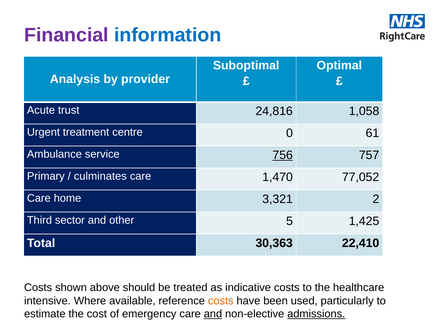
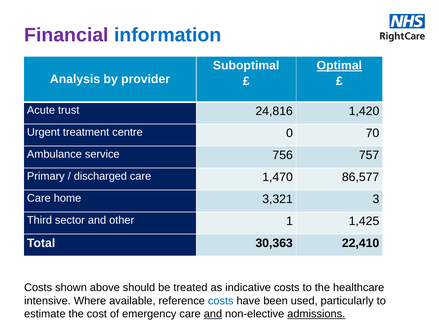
Optimal underline: none -> present
1,058: 1,058 -> 1,420
61: 61 -> 70
756 underline: present -> none
culminates: culminates -> discharged
77,052: 77,052 -> 86,577
2: 2 -> 3
5: 5 -> 1
costs at (221, 301) colour: orange -> blue
